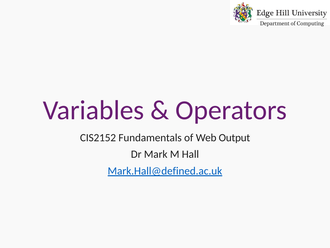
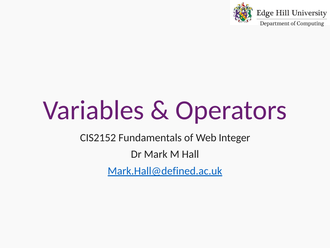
Output: Output -> Integer
